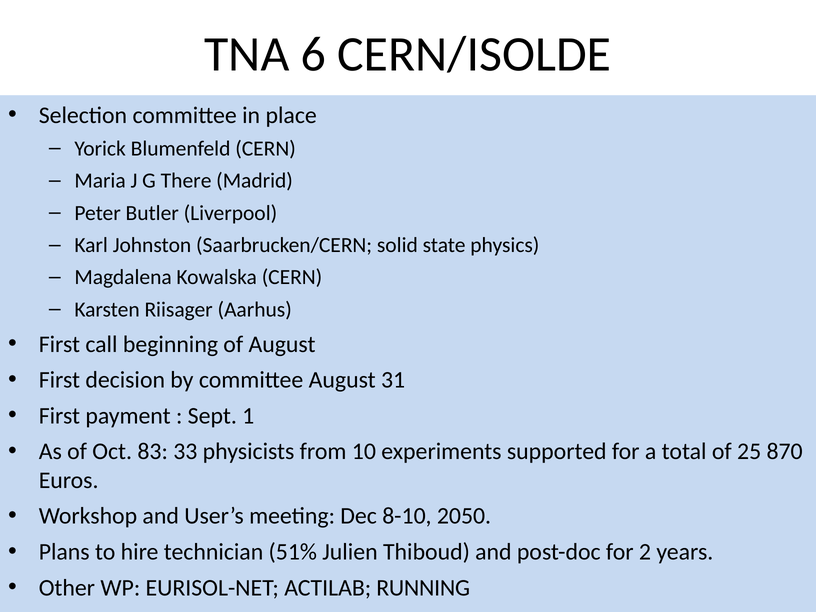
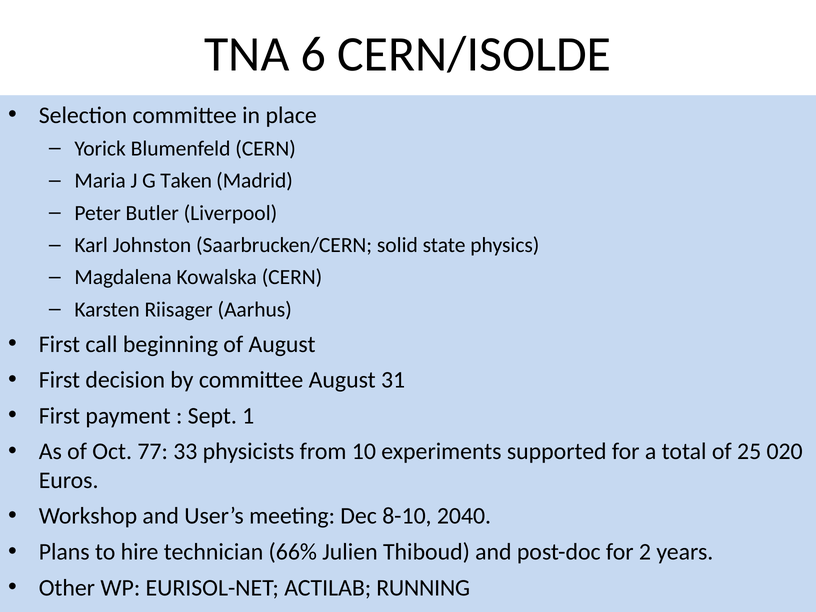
There: There -> Taken
83: 83 -> 77
870: 870 -> 020
2050: 2050 -> 2040
51%: 51% -> 66%
